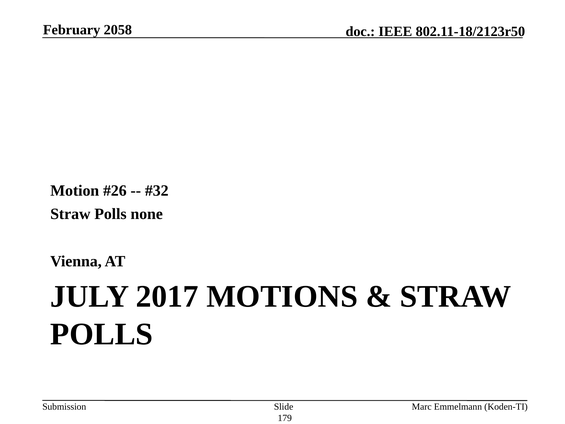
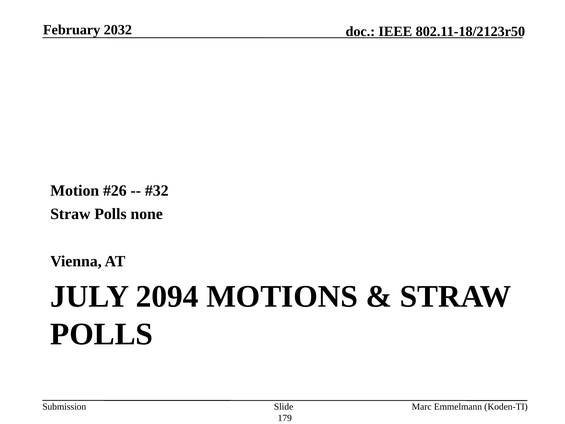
2058: 2058 -> 2032
2017: 2017 -> 2094
